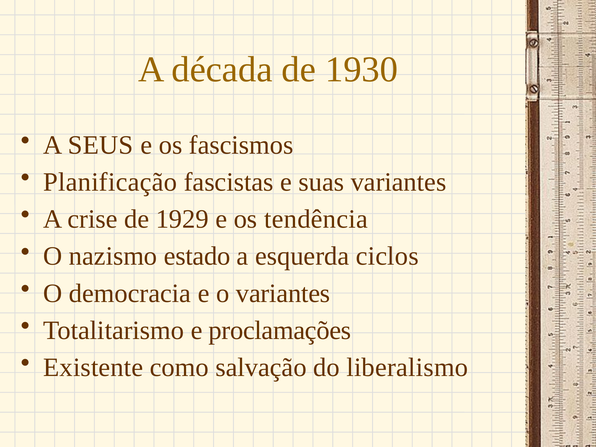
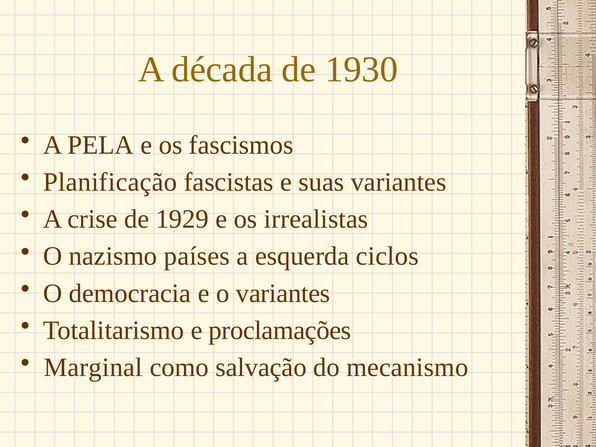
SEUS: SEUS -> PELA
tendência: tendência -> irrealistas
estado: estado -> países
Existente: Existente -> Marginal
liberalismo: liberalismo -> mecanismo
